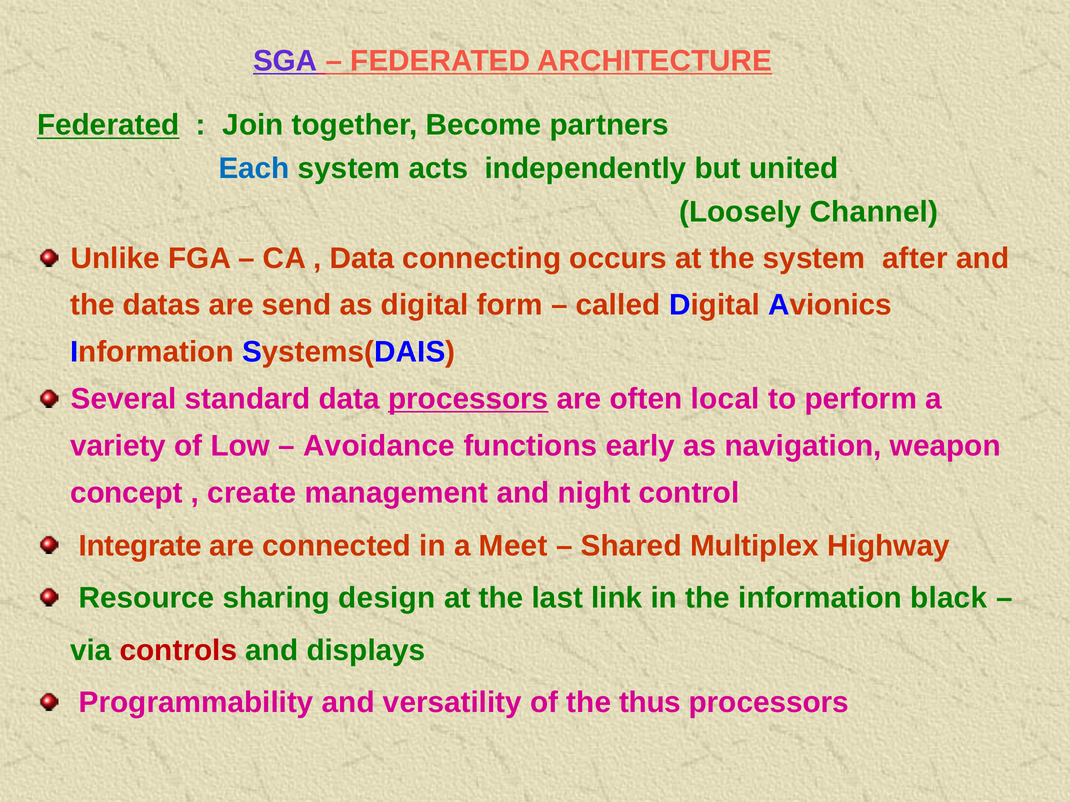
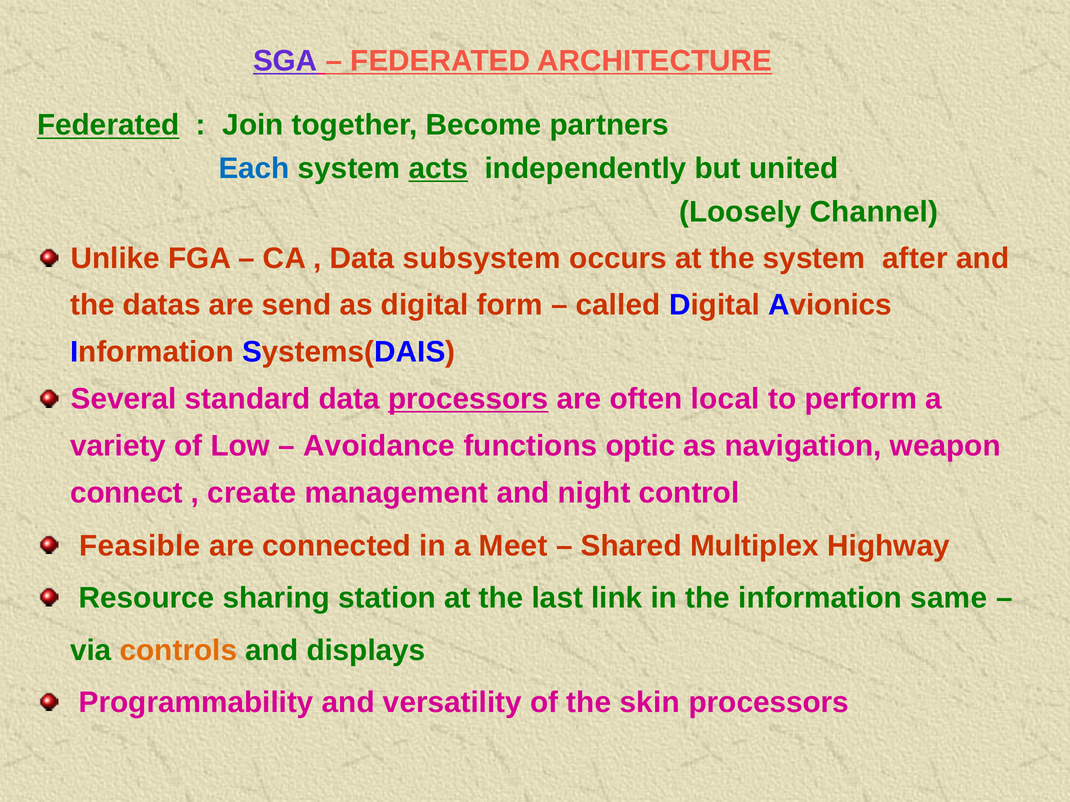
acts underline: none -> present
connecting: connecting -> subsystem
early: early -> optic
concept: concept -> connect
Integrate: Integrate -> Feasible
design: design -> station
black: black -> same
controls colour: red -> orange
thus: thus -> skin
